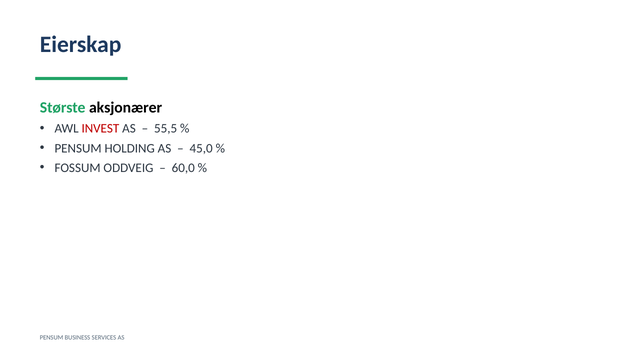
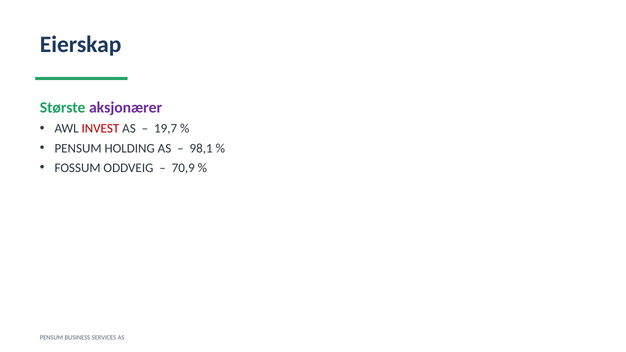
aksjonærer colour: black -> purple
55,5: 55,5 -> 19,7
45,0: 45,0 -> 98,1
60,0: 60,0 -> 70,9
